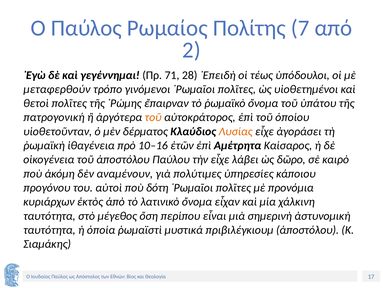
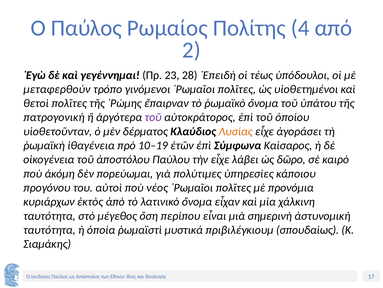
7: 7 -> 4
71: 71 -> 23
τοῦ at (153, 117) colour: orange -> purple
10‒16: 10‒16 -> 10‒19
Αμέτρητα: Αμέτρητα -> Σύμφωνα
αναμένουν: αναμένουν -> πορεύωμαι
δότη: δότη -> νέος
πριβιλέγκιουμ ἀποστόλου: ἀποστόλου -> σπουδαίως
